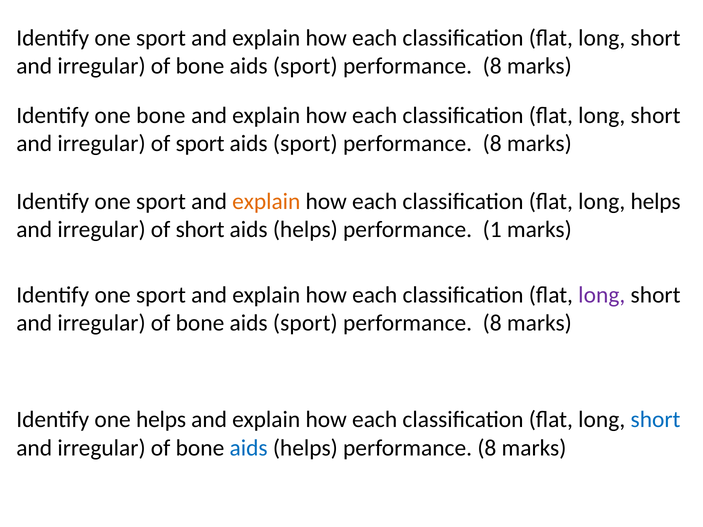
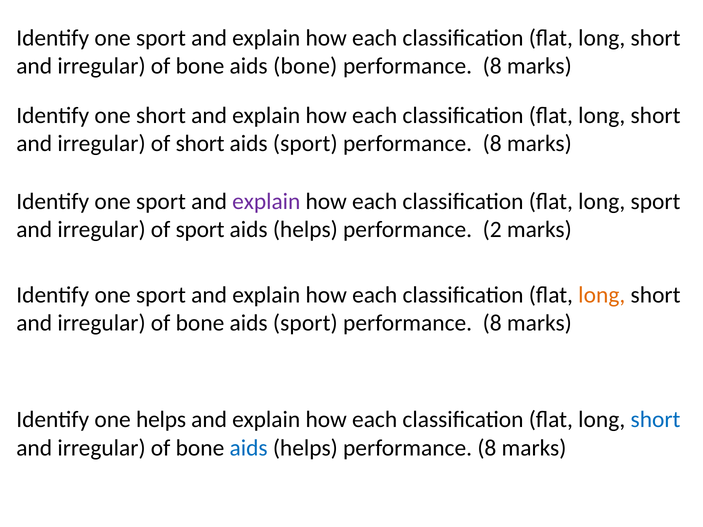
sport at (305, 66): sport -> bone
one bone: bone -> short
of sport: sport -> short
explain at (266, 202) colour: orange -> purple
long helps: helps -> sport
of short: short -> sport
1: 1 -> 2
long at (602, 295) colour: purple -> orange
